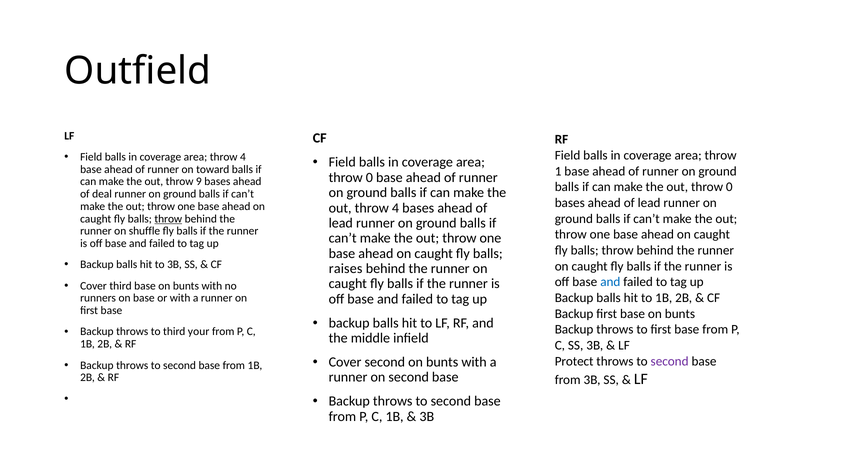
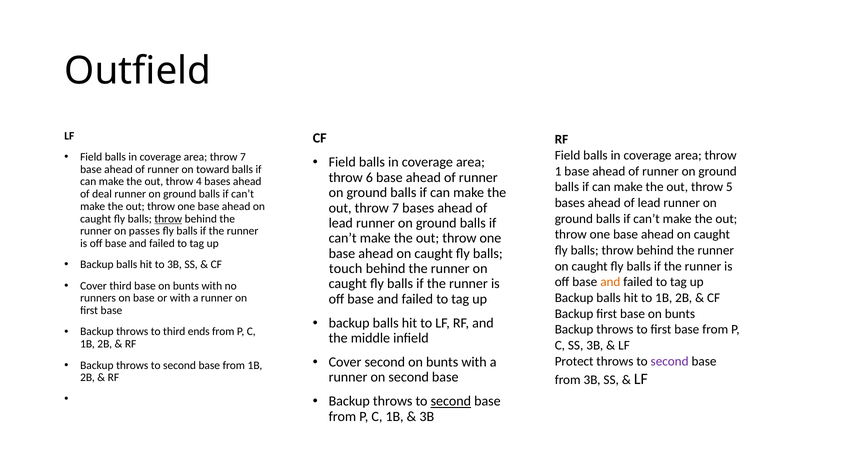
area throw 4: 4 -> 7
0 at (369, 177): 0 -> 6
9: 9 -> 4
out throw 0: 0 -> 5
out throw 4: 4 -> 7
shuffle: shuffle -> passes
raises: raises -> touch
and at (610, 282) colour: blue -> orange
your: your -> ends
second at (451, 401) underline: none -> present
